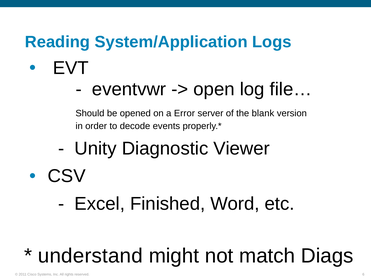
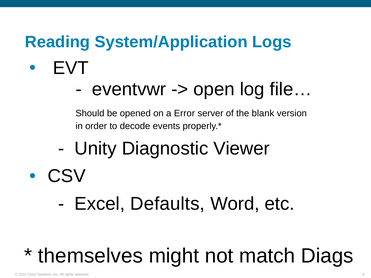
Finished: Finished -> Defaults
understand: understand -> themselves
